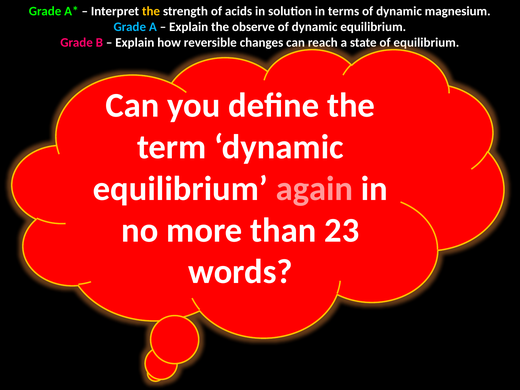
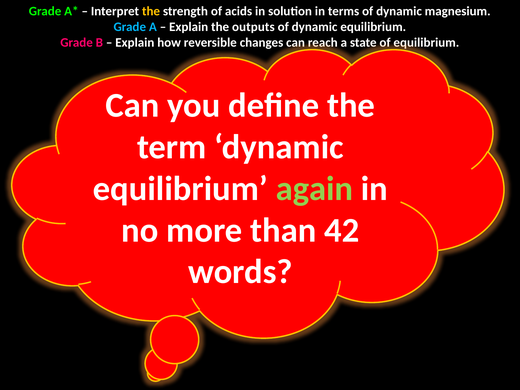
observe: observe -> outputs
again colour: pink -> light green
23: 23 -> 42
